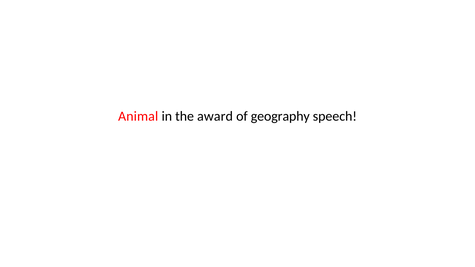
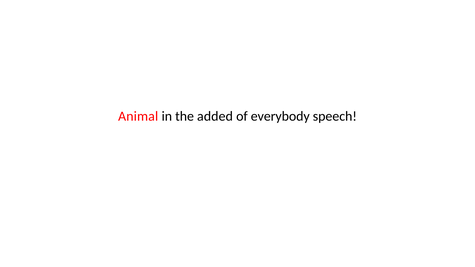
award: award -> added
geography: geography -> everybody
